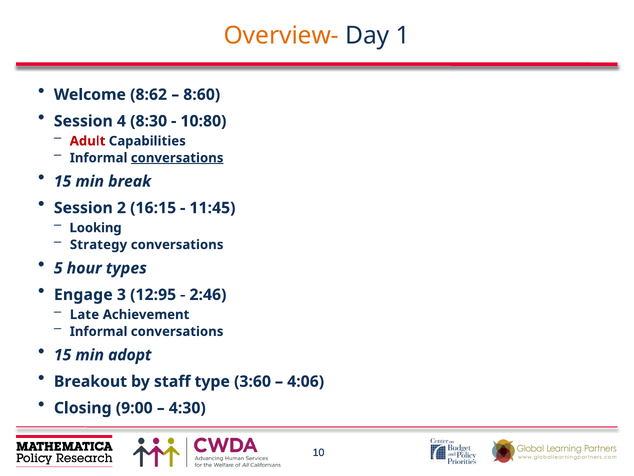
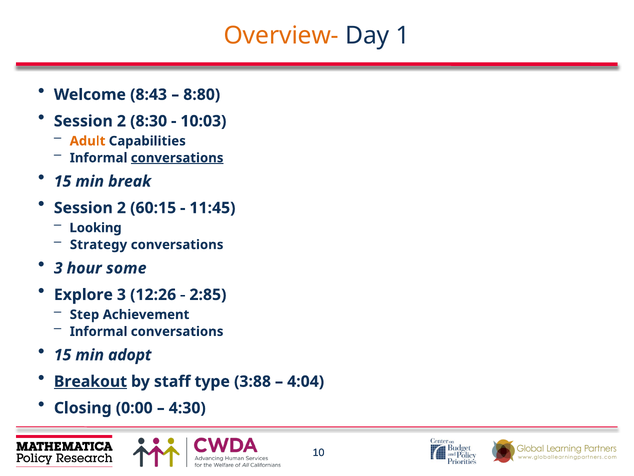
8:62: 8:62 -> 8:43
8:60: 8:60 -> 8:80
4 at (121, 121): 4 -> 2
10:80: 10:80 -> 10:03
Adult colour: red -> orange
16:15: 16:15 -> 60:15
5 at (58, 268): 5 -> 3
types: types -> some
Engage: Engage -> Explore
12:95: 12:95 -> 12:26
2:46: 2:46 -> 2:85
Late: Late -> Step
Breakout underline: none -> present
3:60: 3:60 -> 3:88
4:06: 4:06 -> 4:04
9:00: 9:00 -> 0:00
